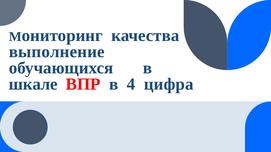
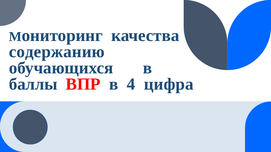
выполнение: выполнение -> содержанию
шкале: шкале -> баллы
